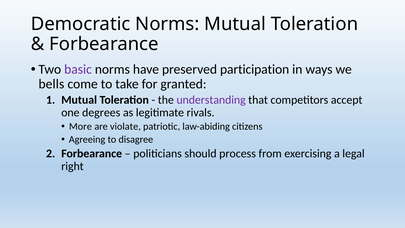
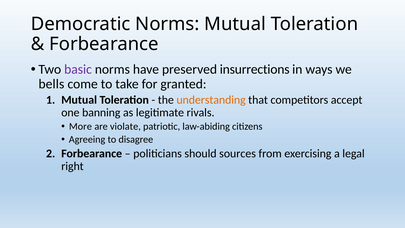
participation: participation -> insurrections
understanding colour: purple -> orange
degrees: degrees -> banning
process: process -> sources
